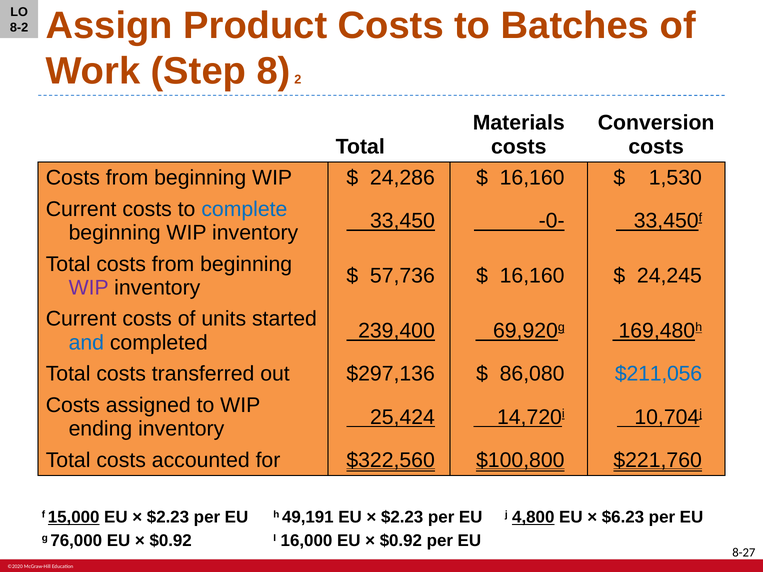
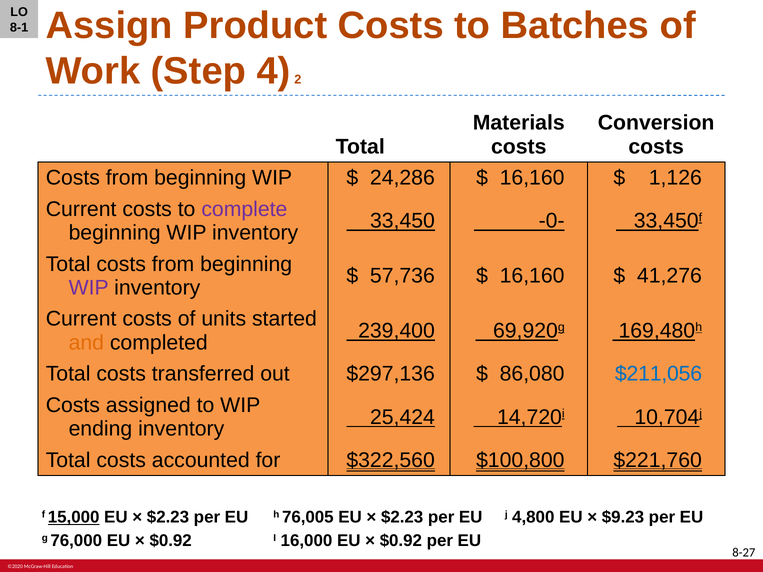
8-2: 8-2 -> 8-1
8: 8 -> 4
1,530: 1,530 -> 1,126
complete colour: blue -> purple
24,245: 24,245 -> 41,276
and colour: blue -> orange
49,191: 49,191 -> 76,005
4,800 underline: present -> none
$6.23: $6.23 -> $9.23
